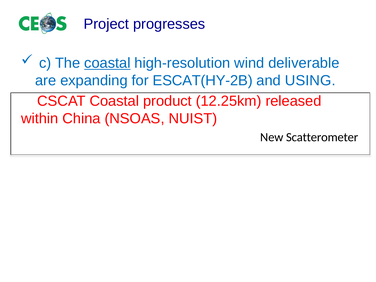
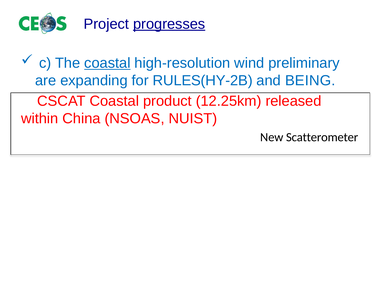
progresses underline: none -> present
deliverable: deliverable -> preliminary
ESCAT(HY-2B: ESCAT(HY-2B -> RULES(HY-2B
USING: USING -> BEING
